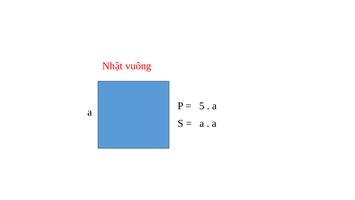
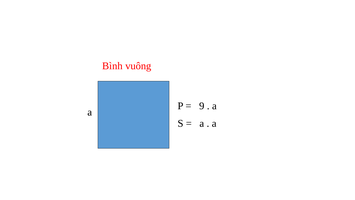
Nhật: Nhật -> Bình
5: 5 -> 9
